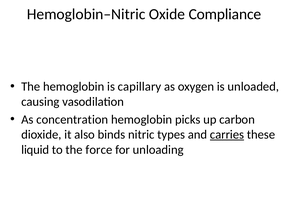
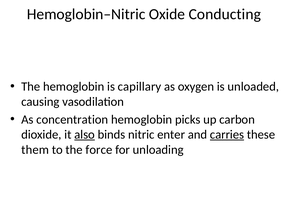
Compliance: Compliance -> Conducting
also underline: none -> present
types: types -> enter
liquid: liquid -> them
